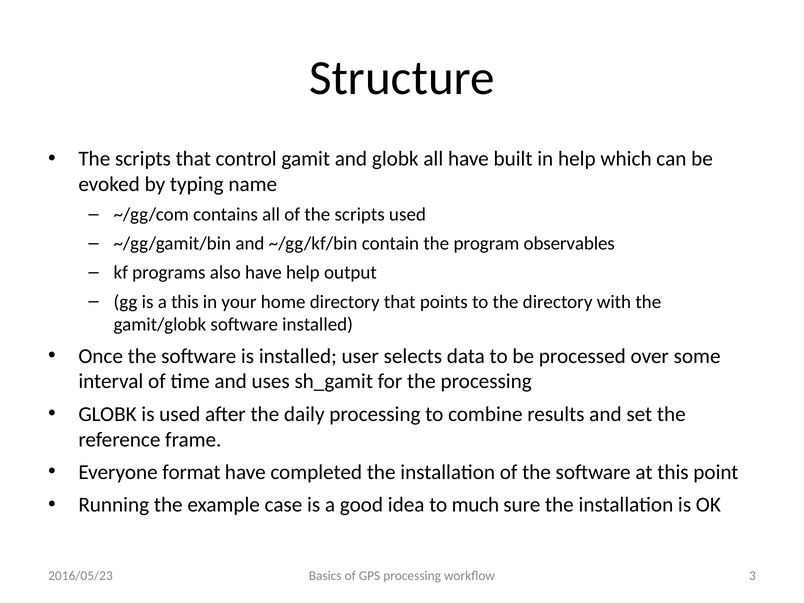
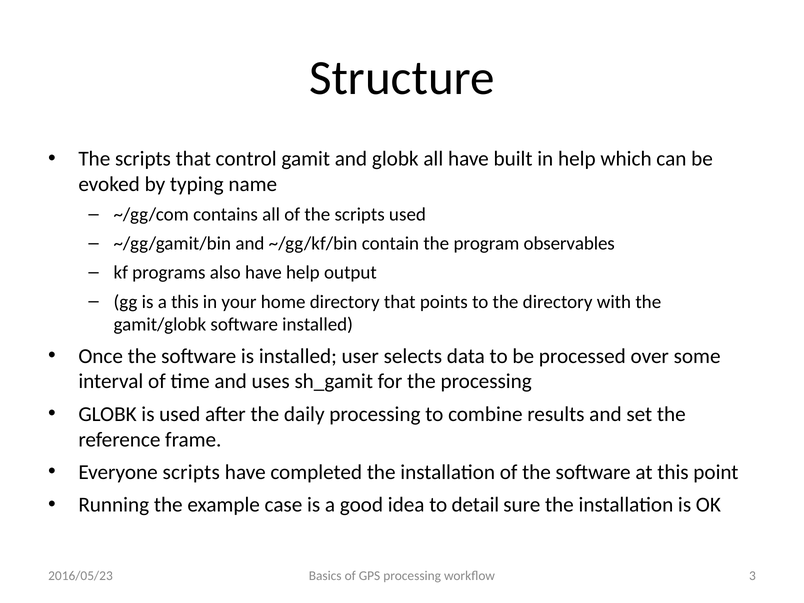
Everyone format: format -> scripts
much: much -> detail
